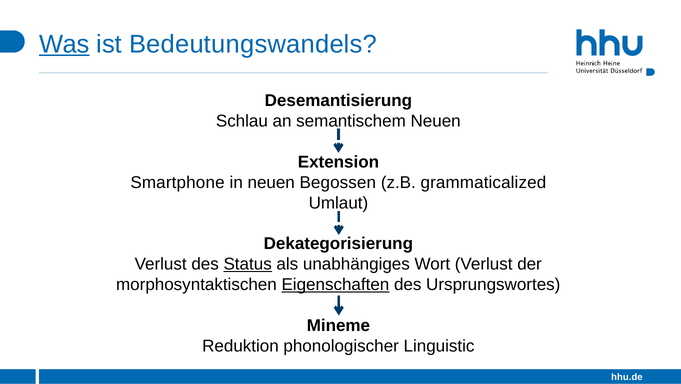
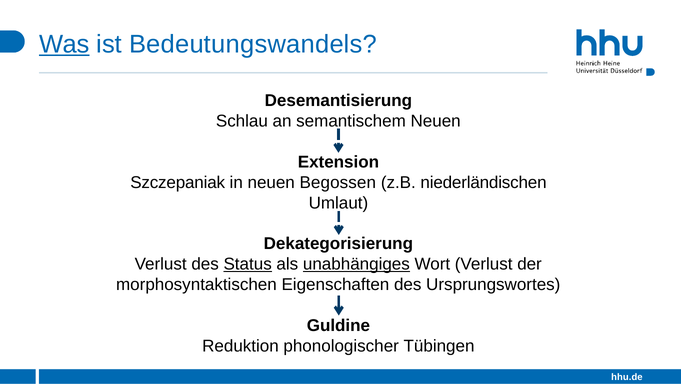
Smartphone: Smartphone -> Szczepaniak
grammaticalized: grammaticalized -> niederländischen
unabhängiges underline: none -> present
Eigenschaften underline: present -> none
Mineme: Mineme -> Guldine
Linguistic: Linguistic -> Tübingen
